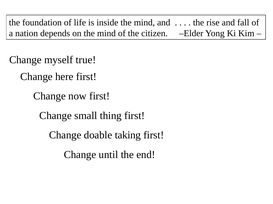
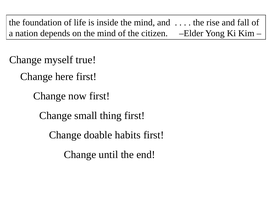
taking: taking -> habits
